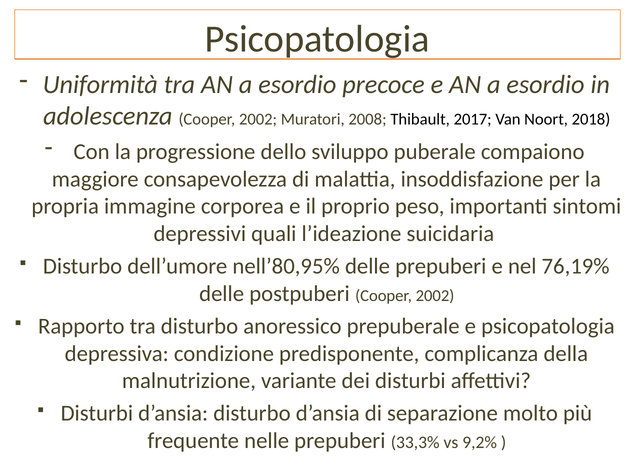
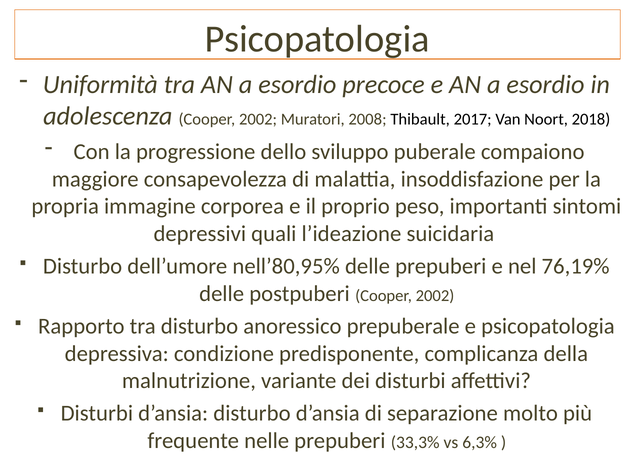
9,2%: 9,2% -> 6,3%
